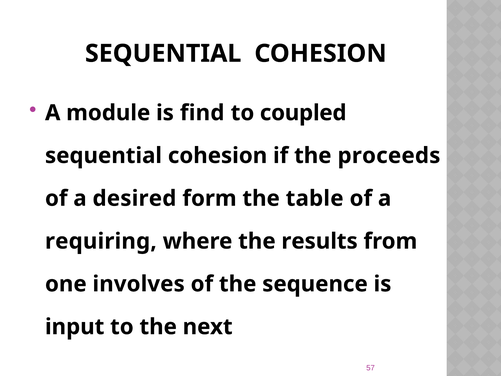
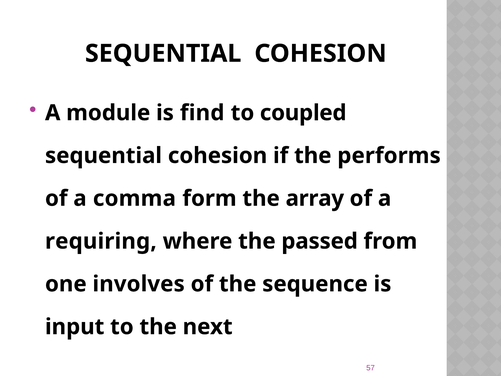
proceeds: proceeds -> performs
desired: desired -> comma
table: table -> array
results: results -> passed
